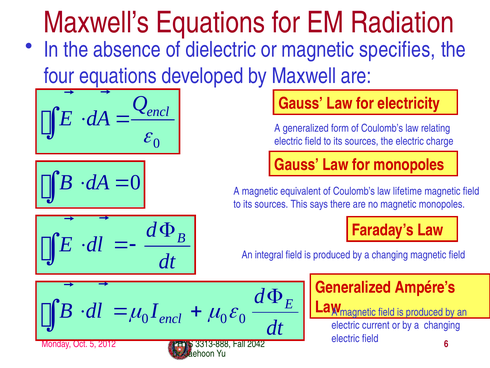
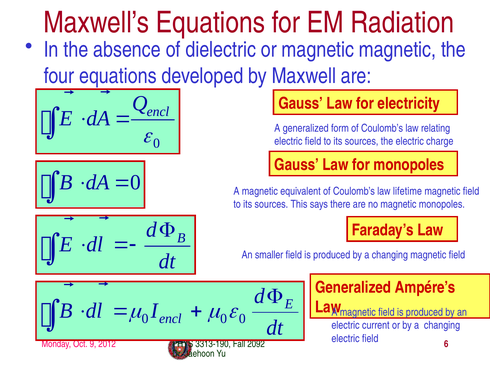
magnetic specifies: specifies -> magnetic
integral: integral -> smaller
5: 5 -> 9
3313-888: 3313-888 -> 3313-190
2042: 2042 -> 2092
